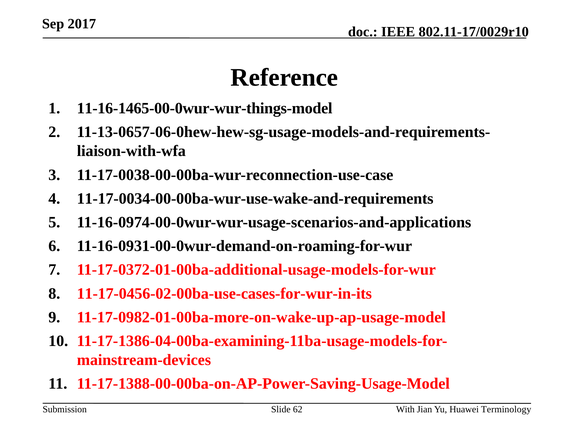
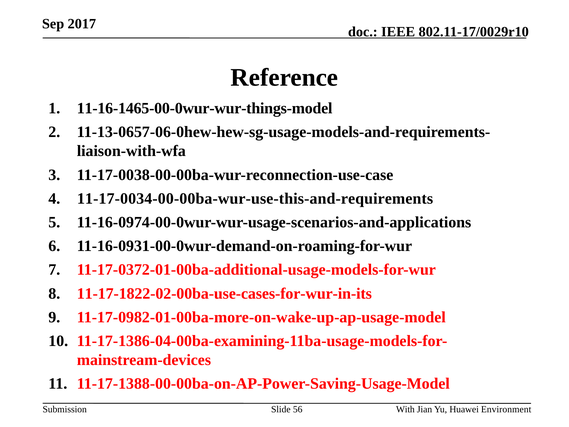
11-17-0034-00-00ba-wur-use-wake-and-requirements: 11-17-0034-00-00ba-wur-use-wake-and-requirements -> 11-17-0034-00-00ba-wur-use-this-and-requirements
11-17-0456-02-00ba-use-cases-for-wur-in-its: 11-17-0456-02-00ba-use-cases-for-wur-in-its -> 11-17-1822-02-00ba-use-cases-for-wur-in-its
62: 62 -> 56
Terminology: Terminology -> Environment
